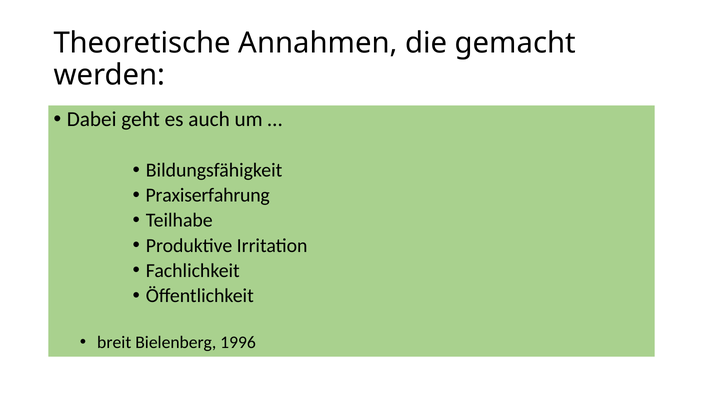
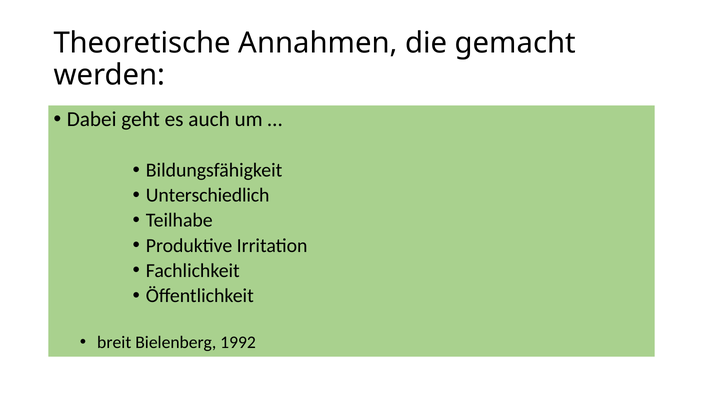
Praxiserfahrung: Praxiserfahrung -> Unterschiedlich
1996: 1996 -> 1992
